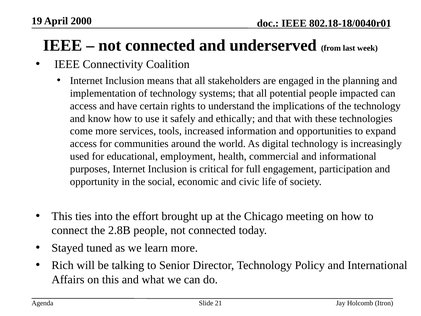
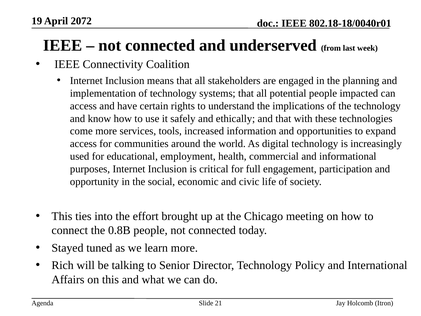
2000: 2000 -> 2072
2.8B: 2.8B -> 0.8B
